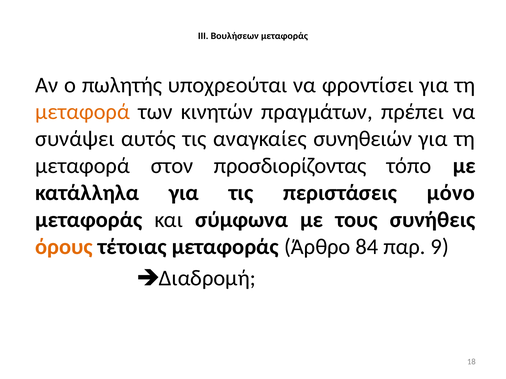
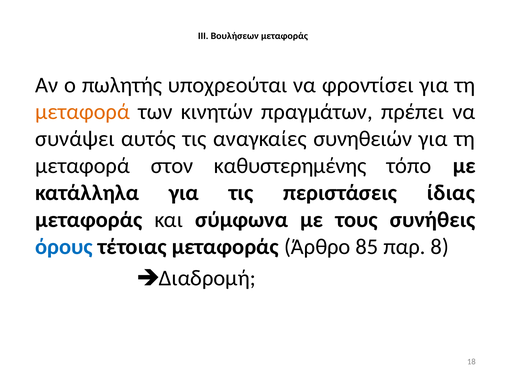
προσδιορίζοντας: προσδιορίζοντας -> καθυστερημένης
μόνο: μόνο -> ίδιας
όρους colour: orange -> blue
84: 84 -> 85
9: 9 -> 8
